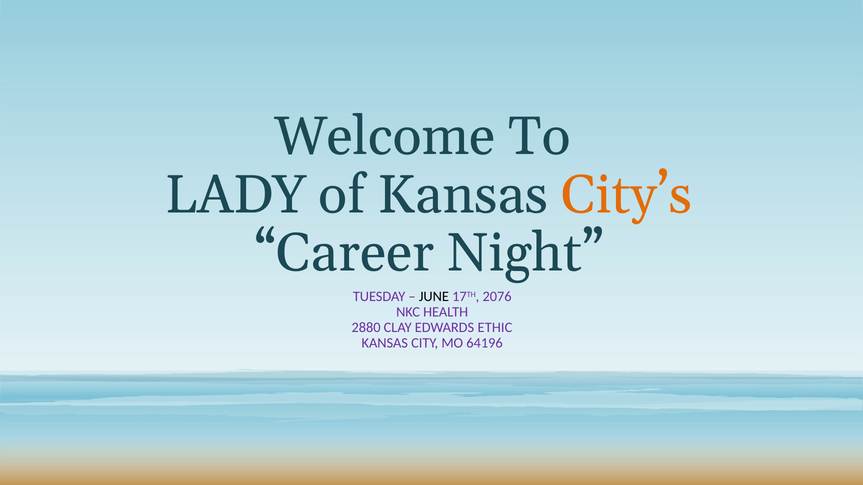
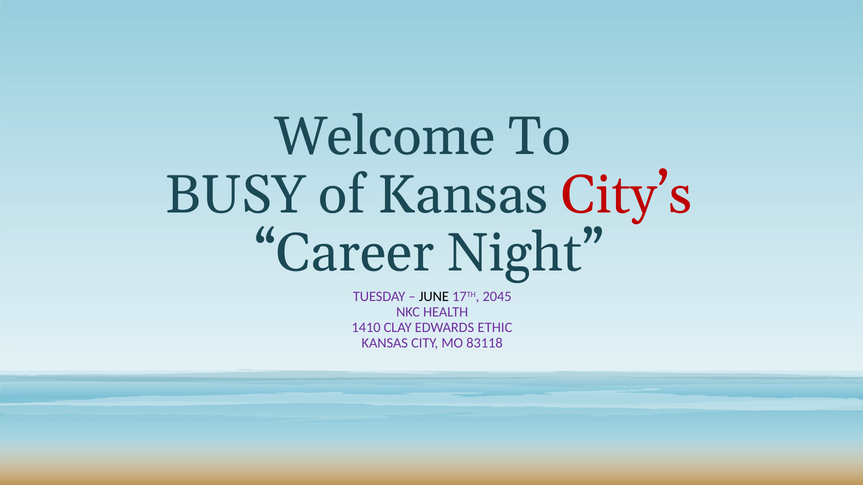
LADY: LADY -> BUSY
City’s colour: orange -> red
2076: 2076 -> 2045
2880: 2880 -> 1410
64196: 64196 -> 83118
